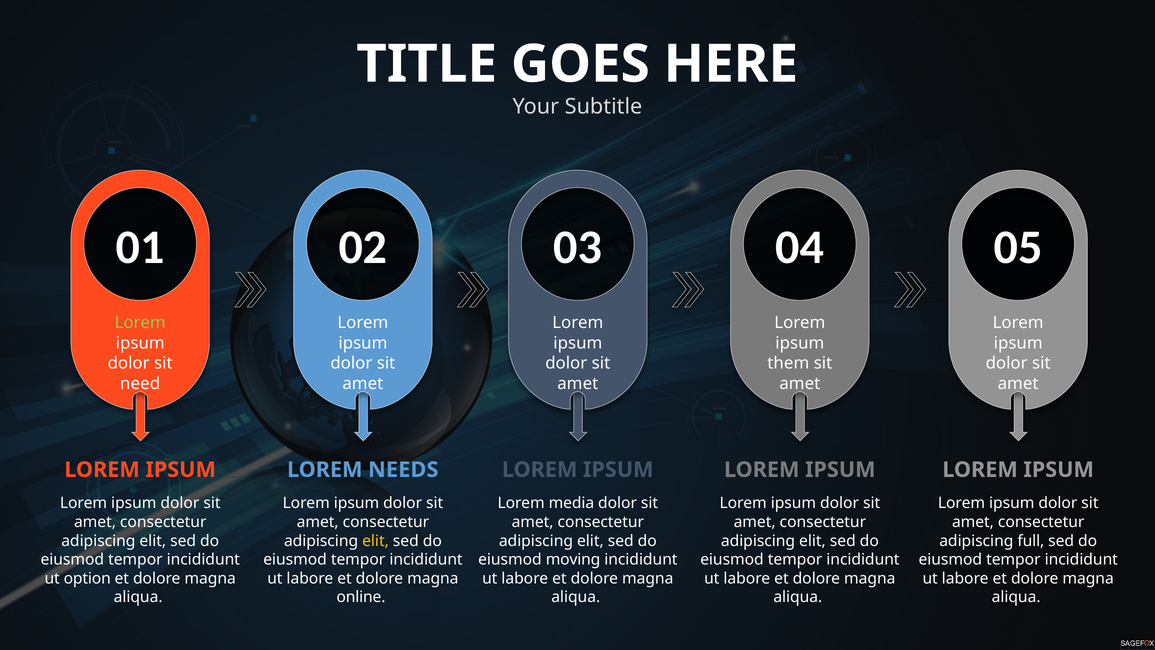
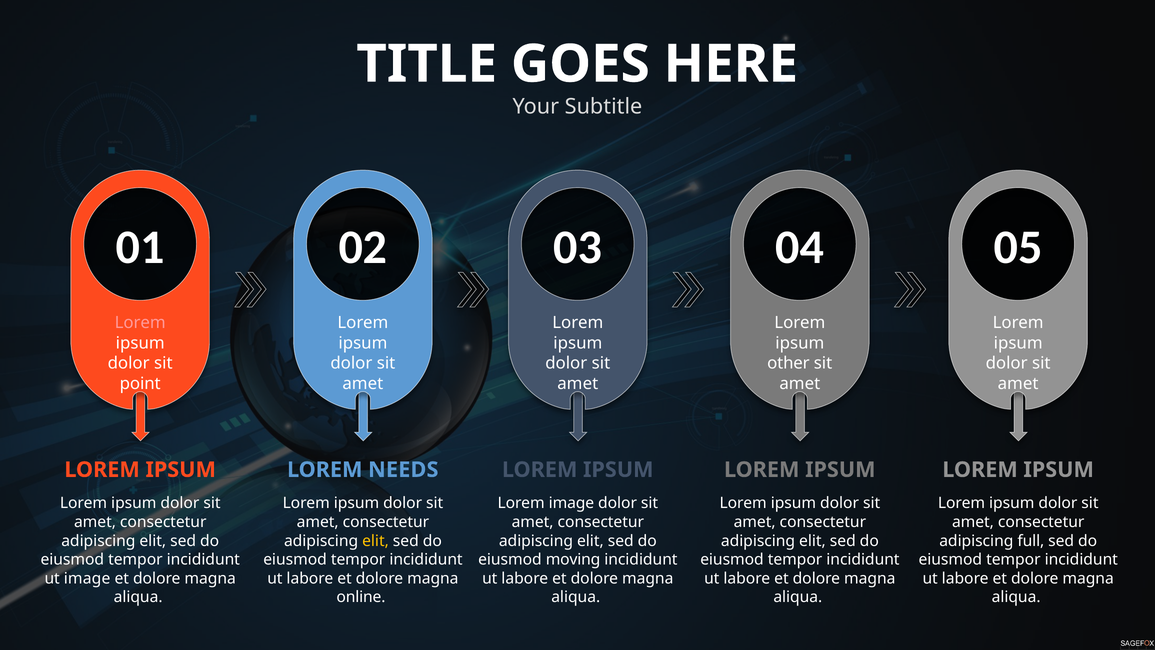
Lorem at (140, 323) colour: light green -> pink
them: them -> other
need: need -> point
Lorem media: media -> image
ut option: option -> image
